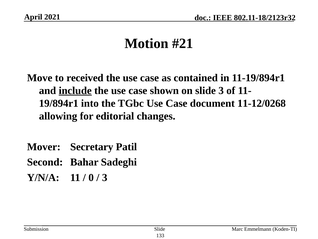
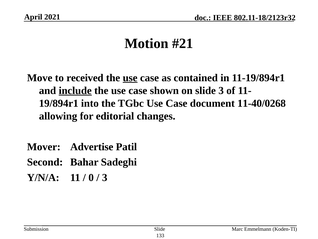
use at (130, 78) underline: none -> present
11-12/0268: 11-12/0268 -> 11-40/0268
Secretary: Secretary -> Advertise
